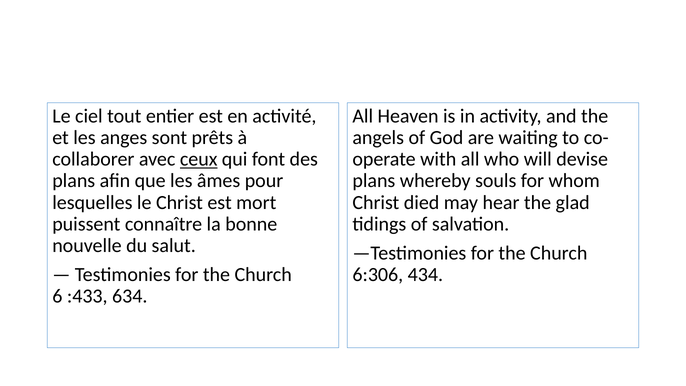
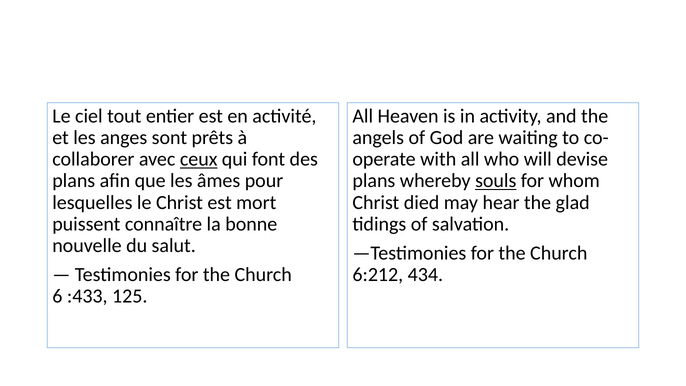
souls underline: none -> present
6:306: 6:306 -> 6:212
634: 634 -> 125
